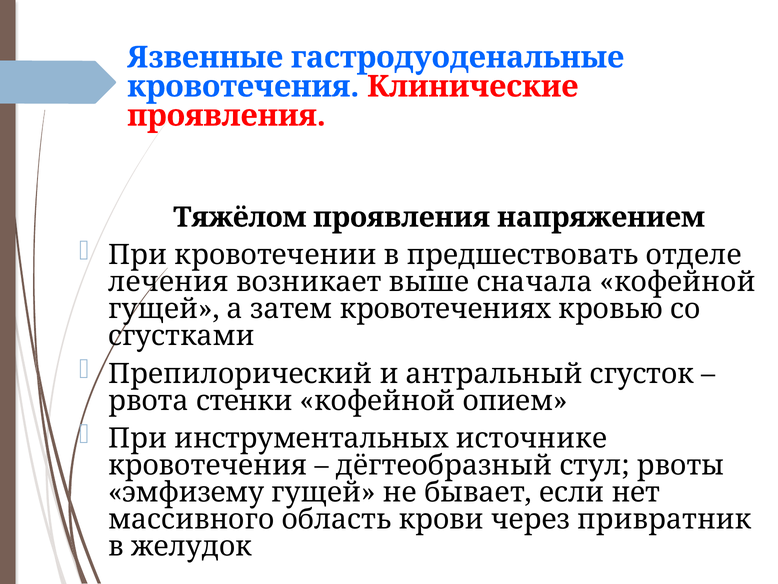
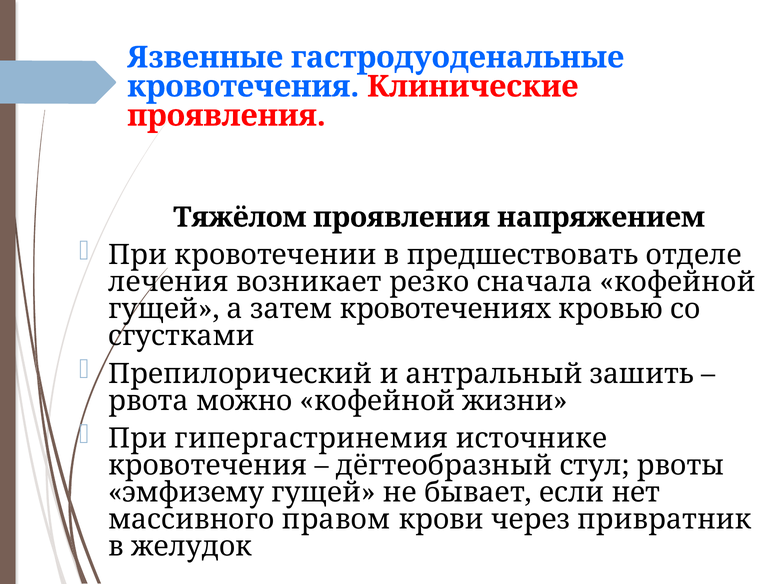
выше: выше -> резко
сгусток: сгусток -> зашить
стенки: стенки -> можно
опием: опием -> жизни
инструментальных: инструментальных -> гипергастринемия
область: область -> правом
